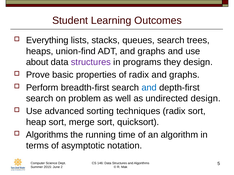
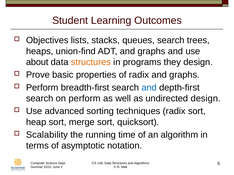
Everything: Everything -> Objectives
structures at (91, 62) colour: purple -> orange
on problem: problem -> perform
Algorithms at (47, 135): Algorithms -> Scalability
